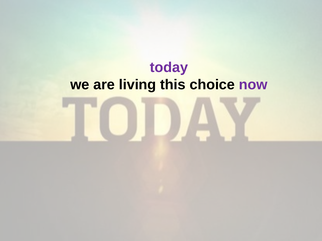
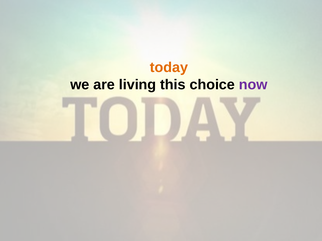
today colour: purple -> orange
